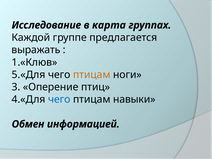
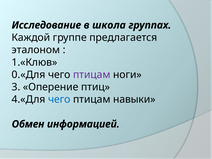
карта: карта -> школа
выражать: выражать -> эталоном
5.«Для: 5.«Для -> 0.«Для
птицам at (92, 75) colour: orange -> purple
